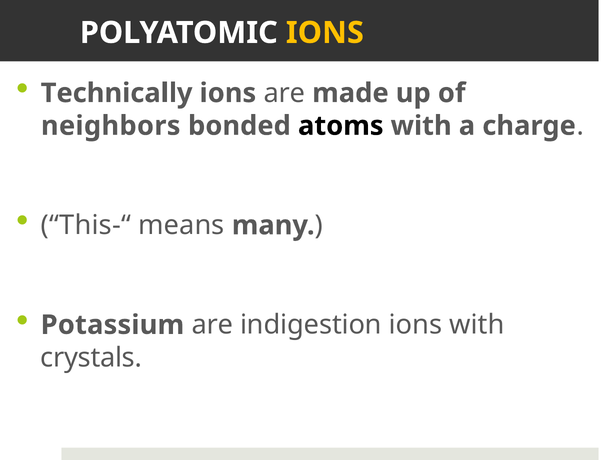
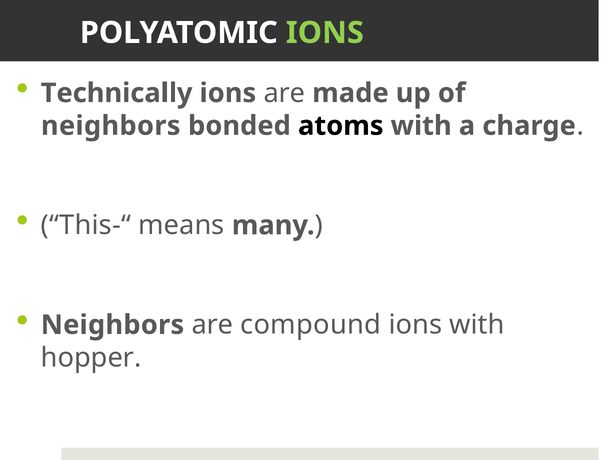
IONS at (325, 33) colour: yellow -> light green
Potassium at (112, 325): Potassium -> Neighbors
indigestion: indigestion -> compound
crystals: crystals -> hopper
